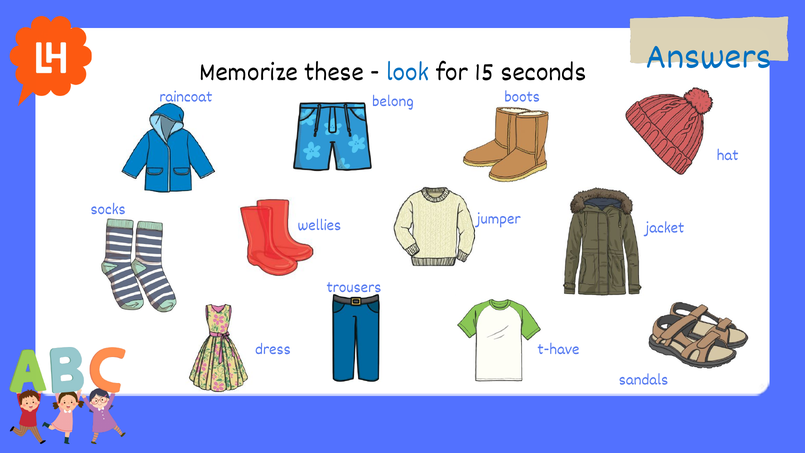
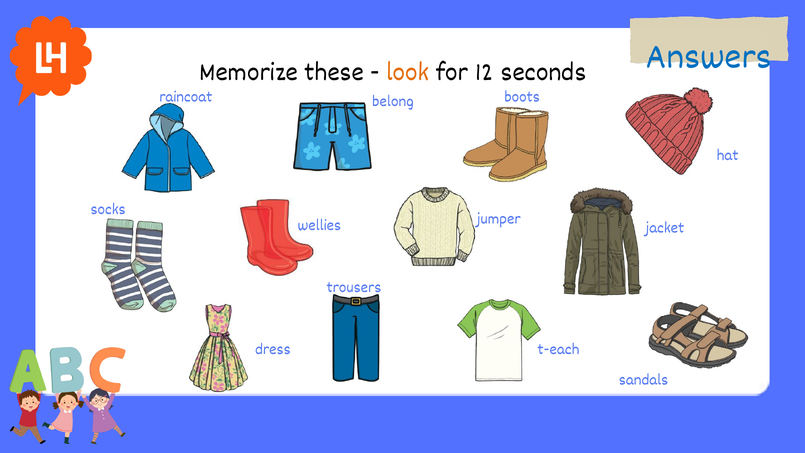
look colour: blue -> orange
15: 15 -> 12
t-have: t-have -> t-each
